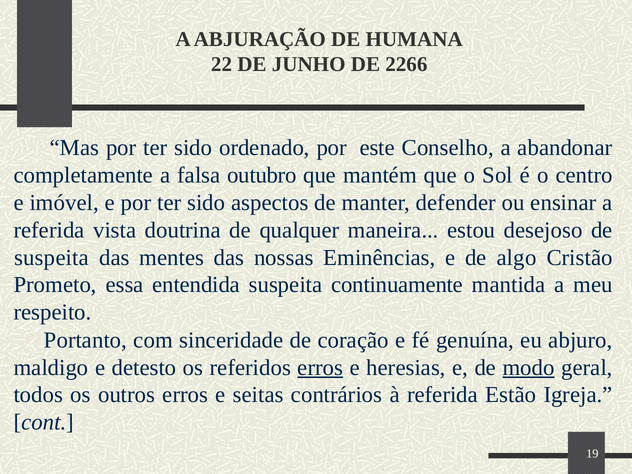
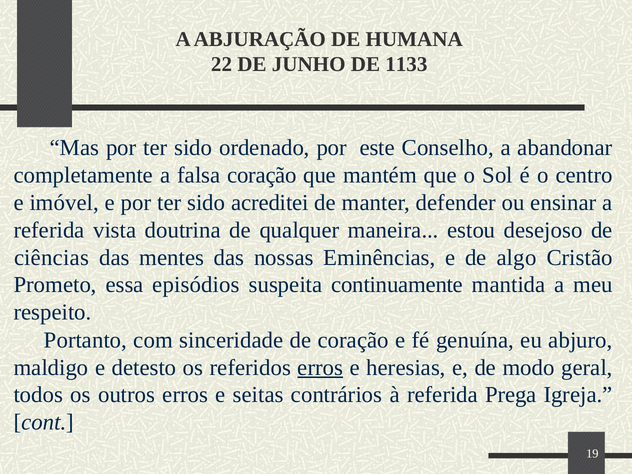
2266: 2266 -> 1133
falsa outubro: outubro -> coração
aspectos: aspectos -> acreditei
suspeita at (52, 258): suspeita -> ciências
entendida: entendida -> episódios
modo underline: present -> none
Estão: Estão -> Prega
